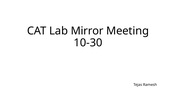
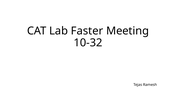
Mirror: Mirror -> Faster
10-30: 10-30 -> 10-32
